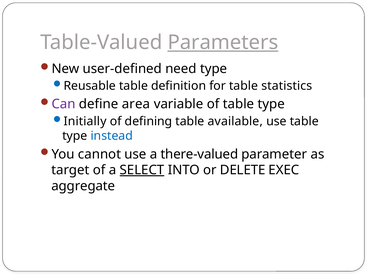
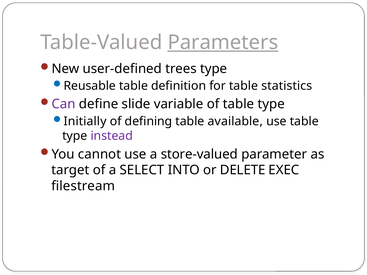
need: need -> trees
area: area -> slide
instead colour: blue -> purple
there-valued: there-valued -> store-valued
SELECT underline: present -> none
aggregate: aggregate -> filestream
